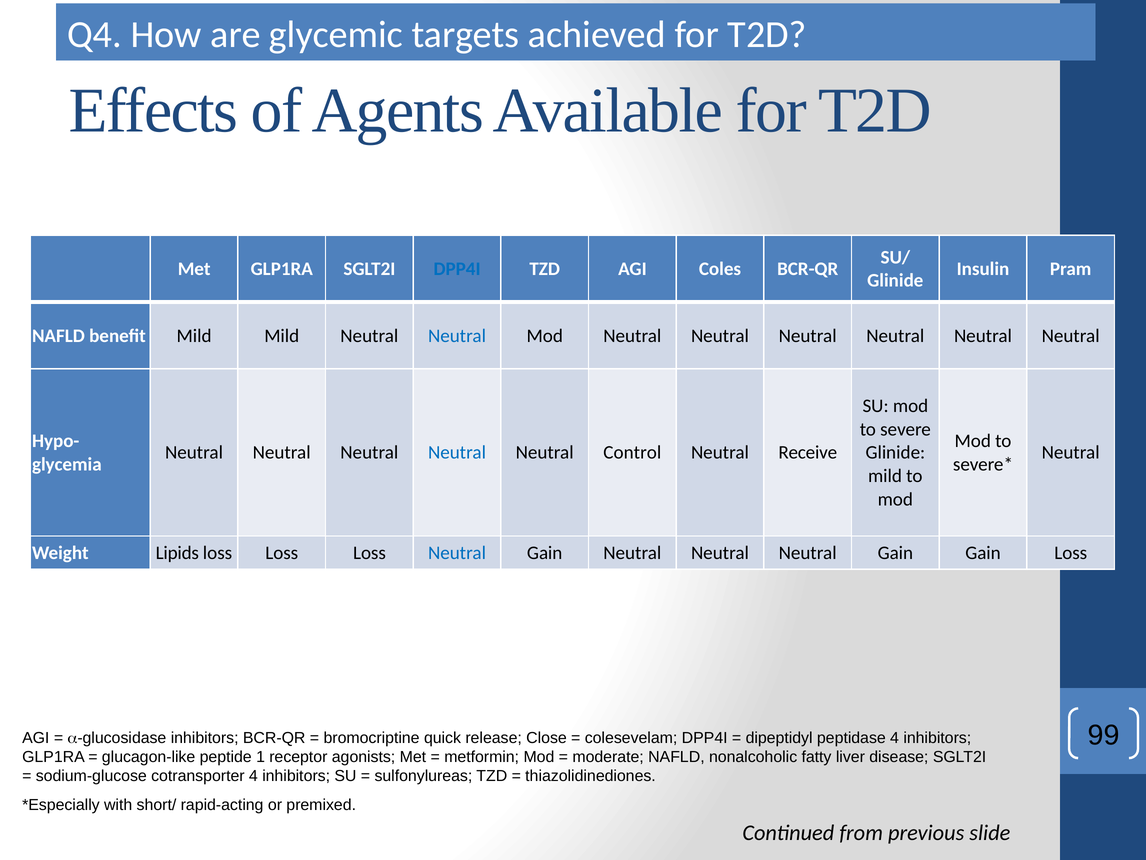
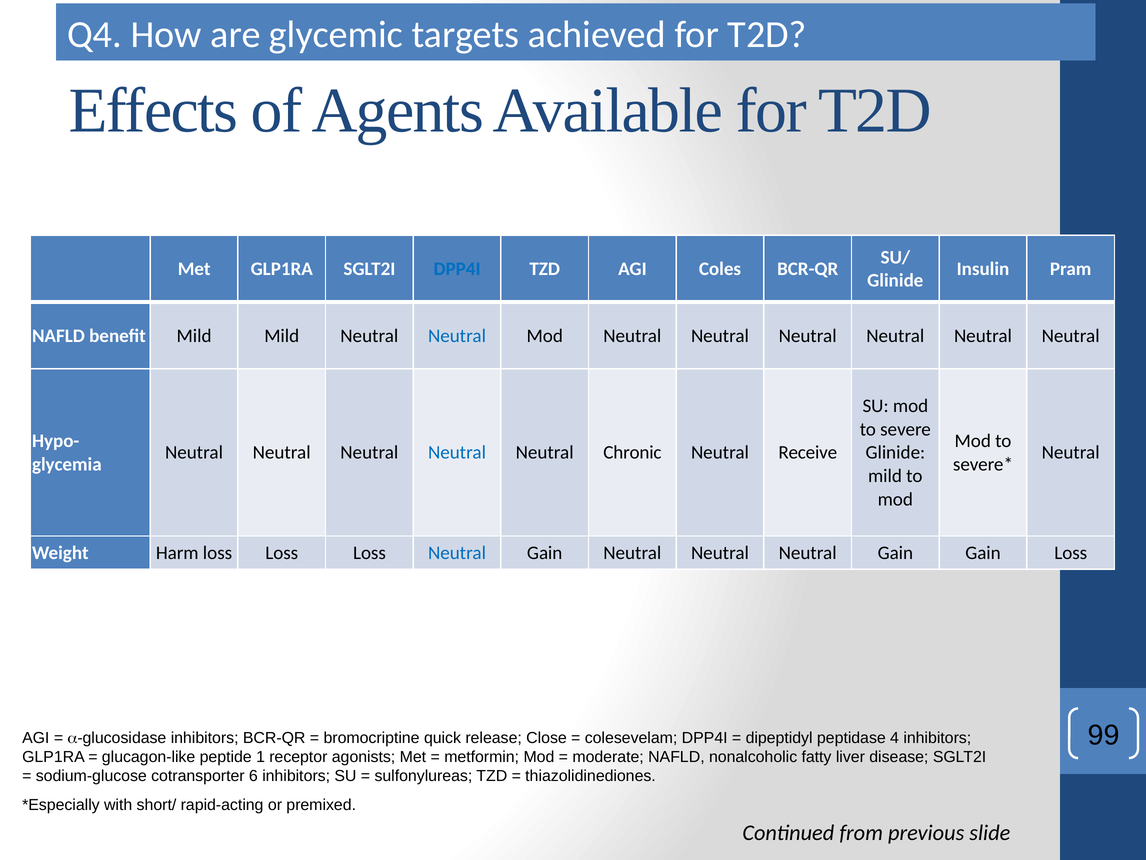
Control: Control -> Chronic
Lipids: Lipids -> Harm
cotransporter 4: 4 -> 6
